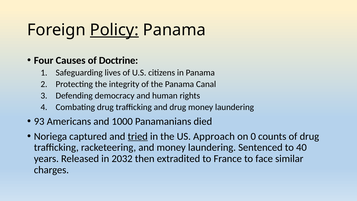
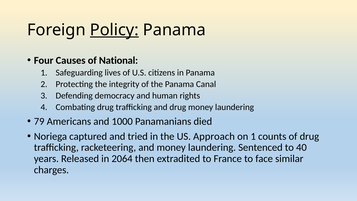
Doctrine: Doctrine -> National
93: 93 -> 79
tried underline: present -> none
on 0: 0 -> 1
2032: 2032 -> 2064
